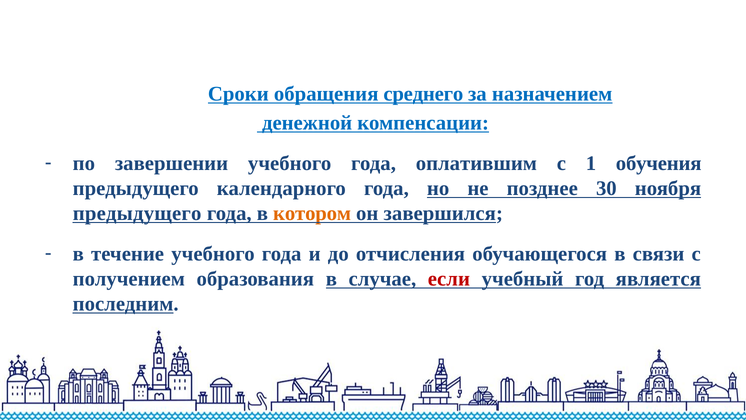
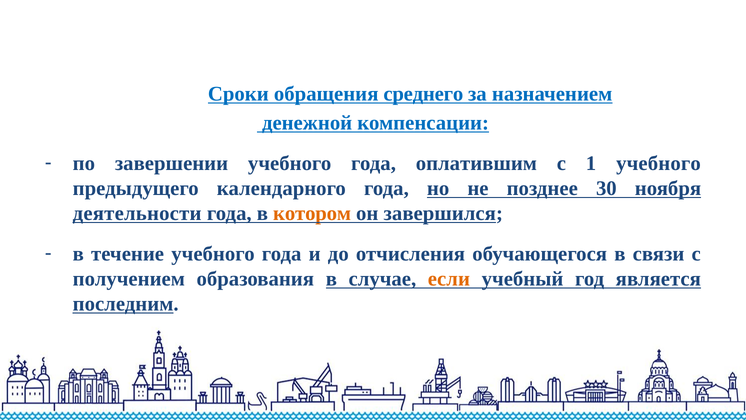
1 обучения: обучения -> учебного
предыдущего at (137, 213): предыдущего -> деятельности
если colour: red -> orange
